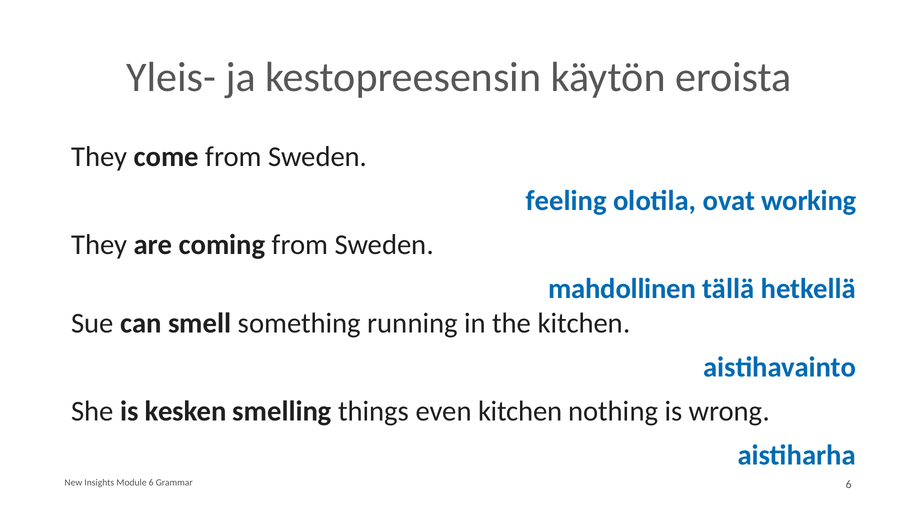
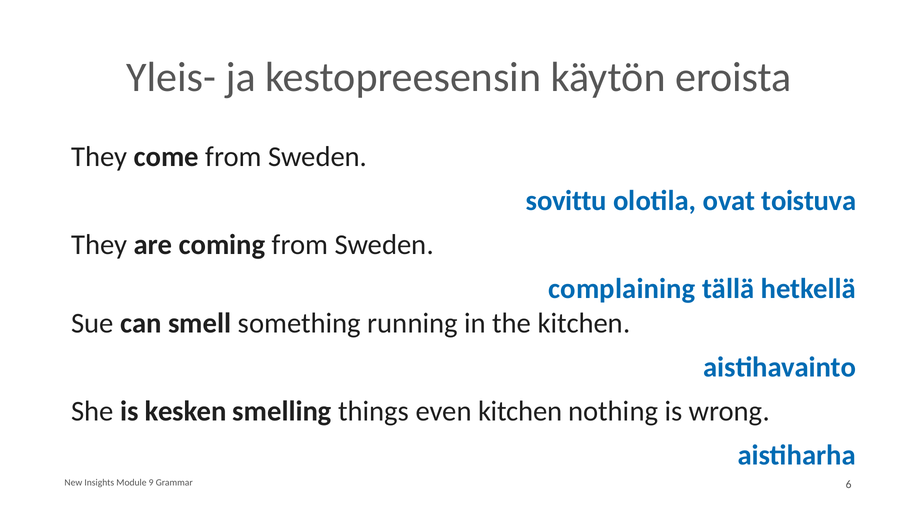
feeling: feeling -> sovittu
working: working -> toistuva
mahdollinen: mahdollinen -> complaining
Module 6: 6 -> 9
